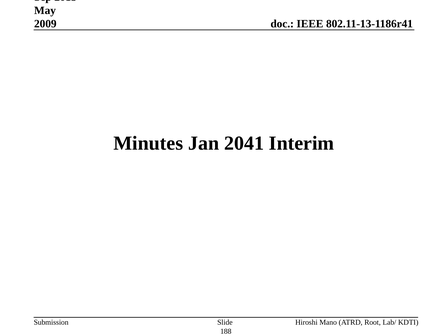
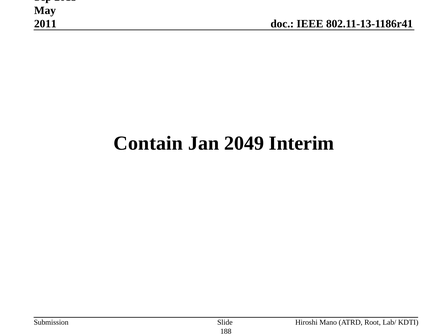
2009: 2009 -> 2011
Minutes: Minutes -> Contain
2041: 2041 -> 2049
